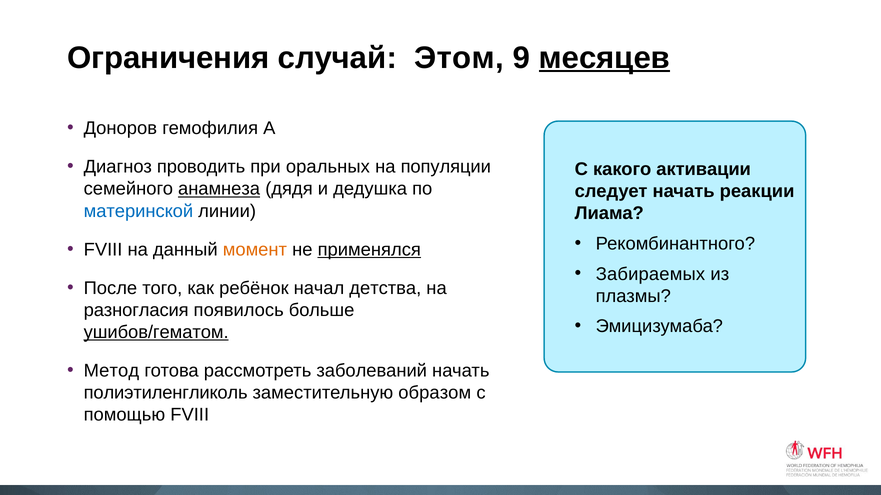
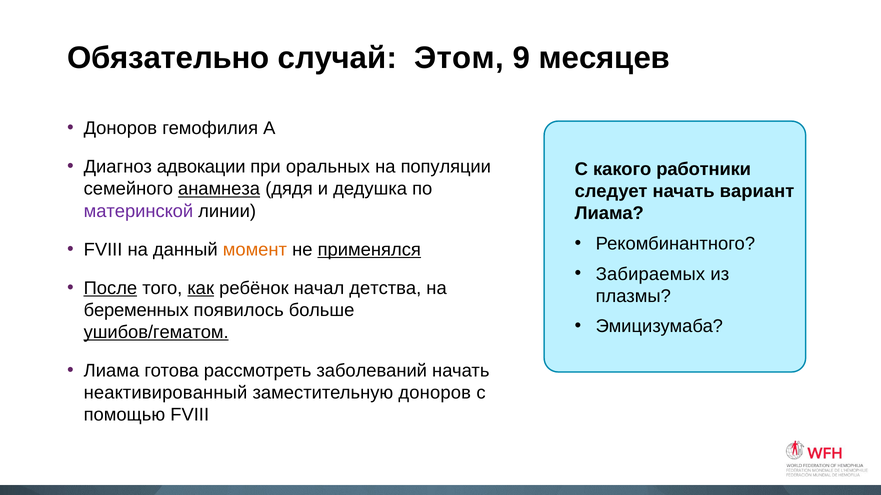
Ограничения: Ограничения -> Обязательно
месяцев underline: present -> none
проводить: проводить -> адвокации
активации: активации -> работники
реакции: реакции -> вариант
материнской colour: blue -> purple
После underline: none -> present
как underline: none -> present
разногласия: разногласия -> беременных
Метод at (111, 371): Метод -> Лиама
полиэтиленгликоль: полиэтиленгликоль -> неактивированный
заместительную образом: образом -> доноров
